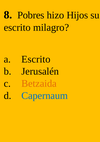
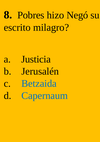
Hijos: Hijos -> Negó
Escrito at (36, 59): Escrito -> Justicia
Betzaida colour: orange -> blue
